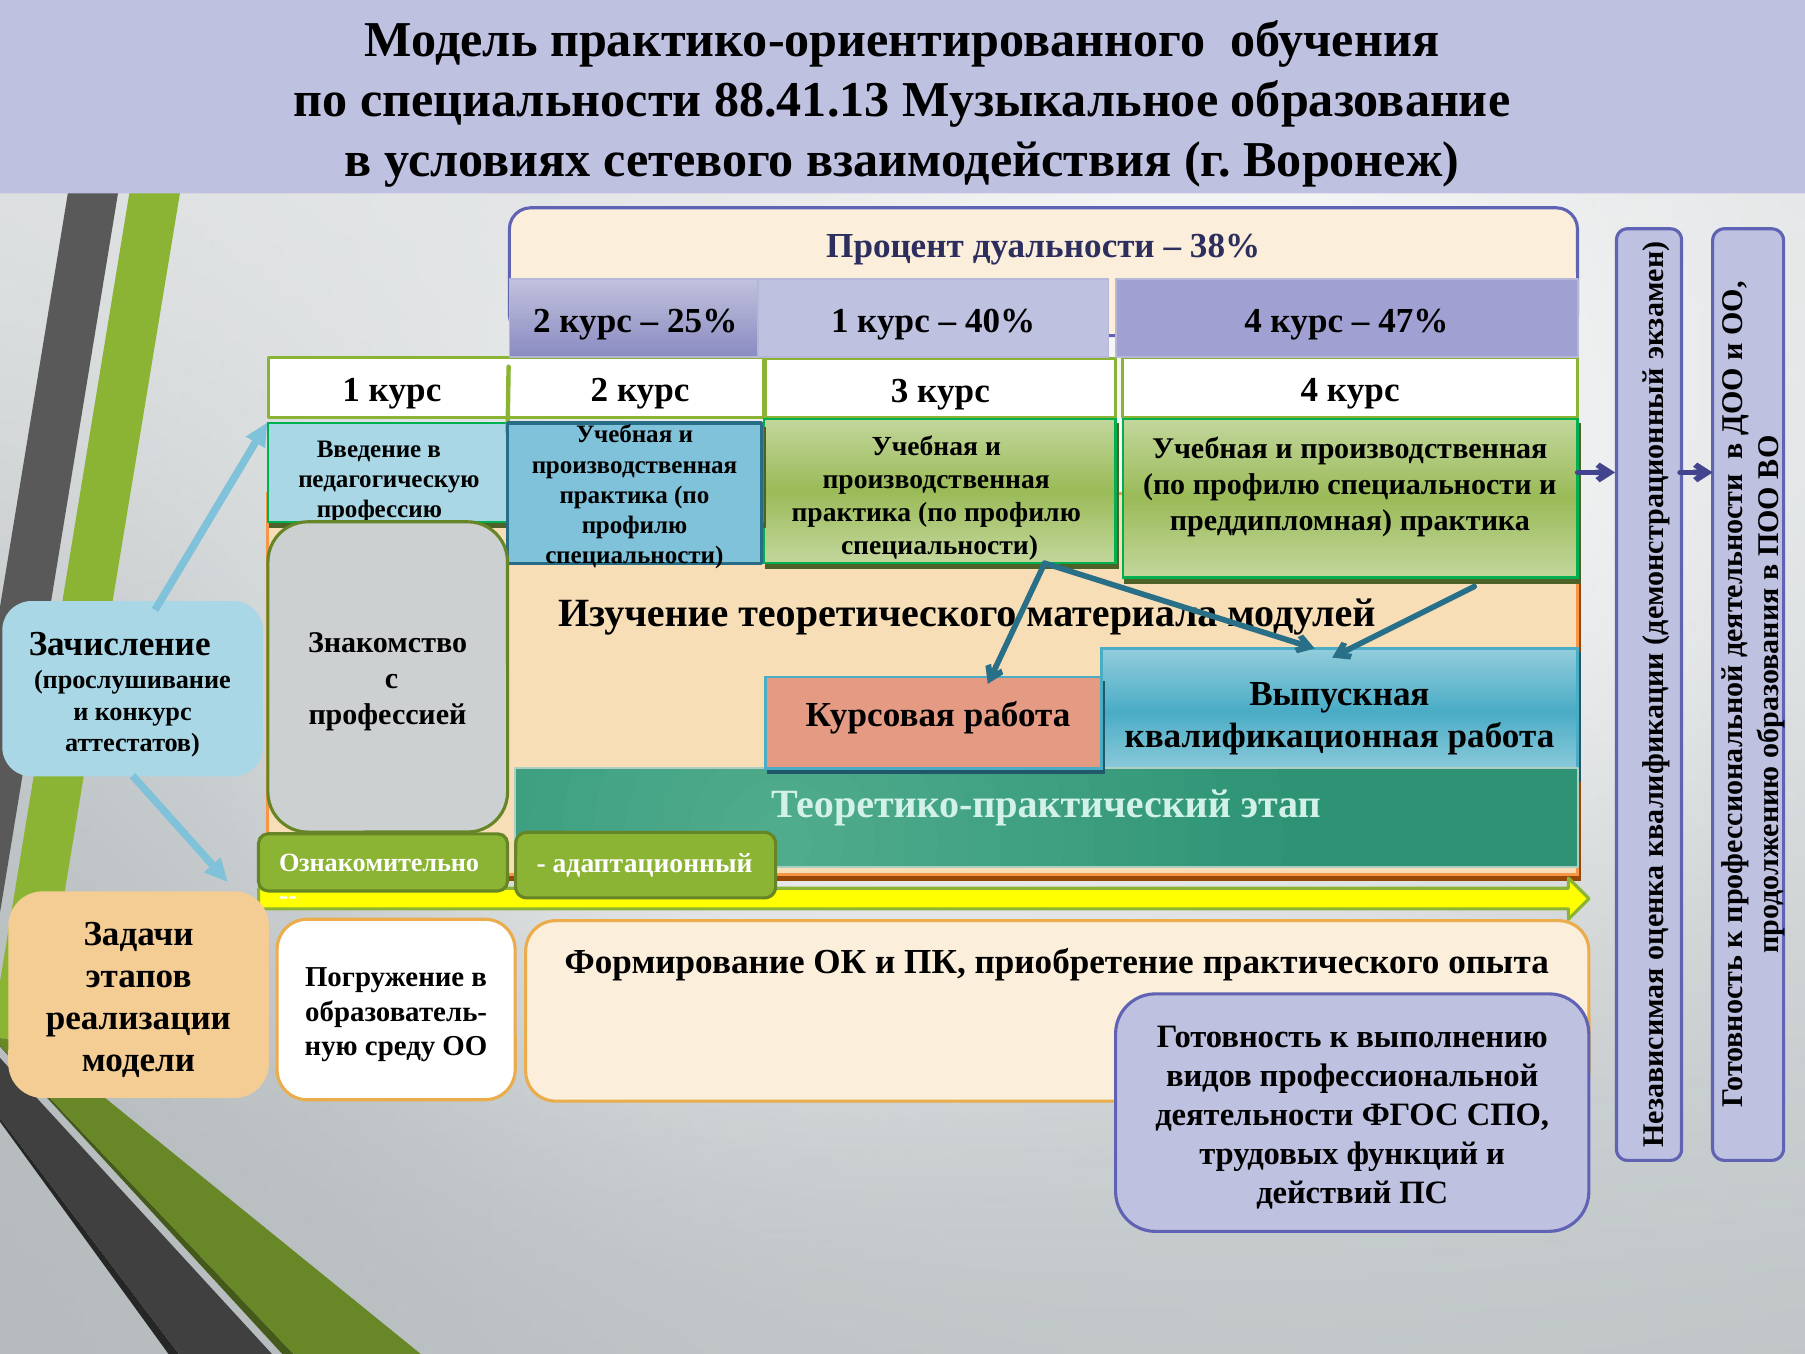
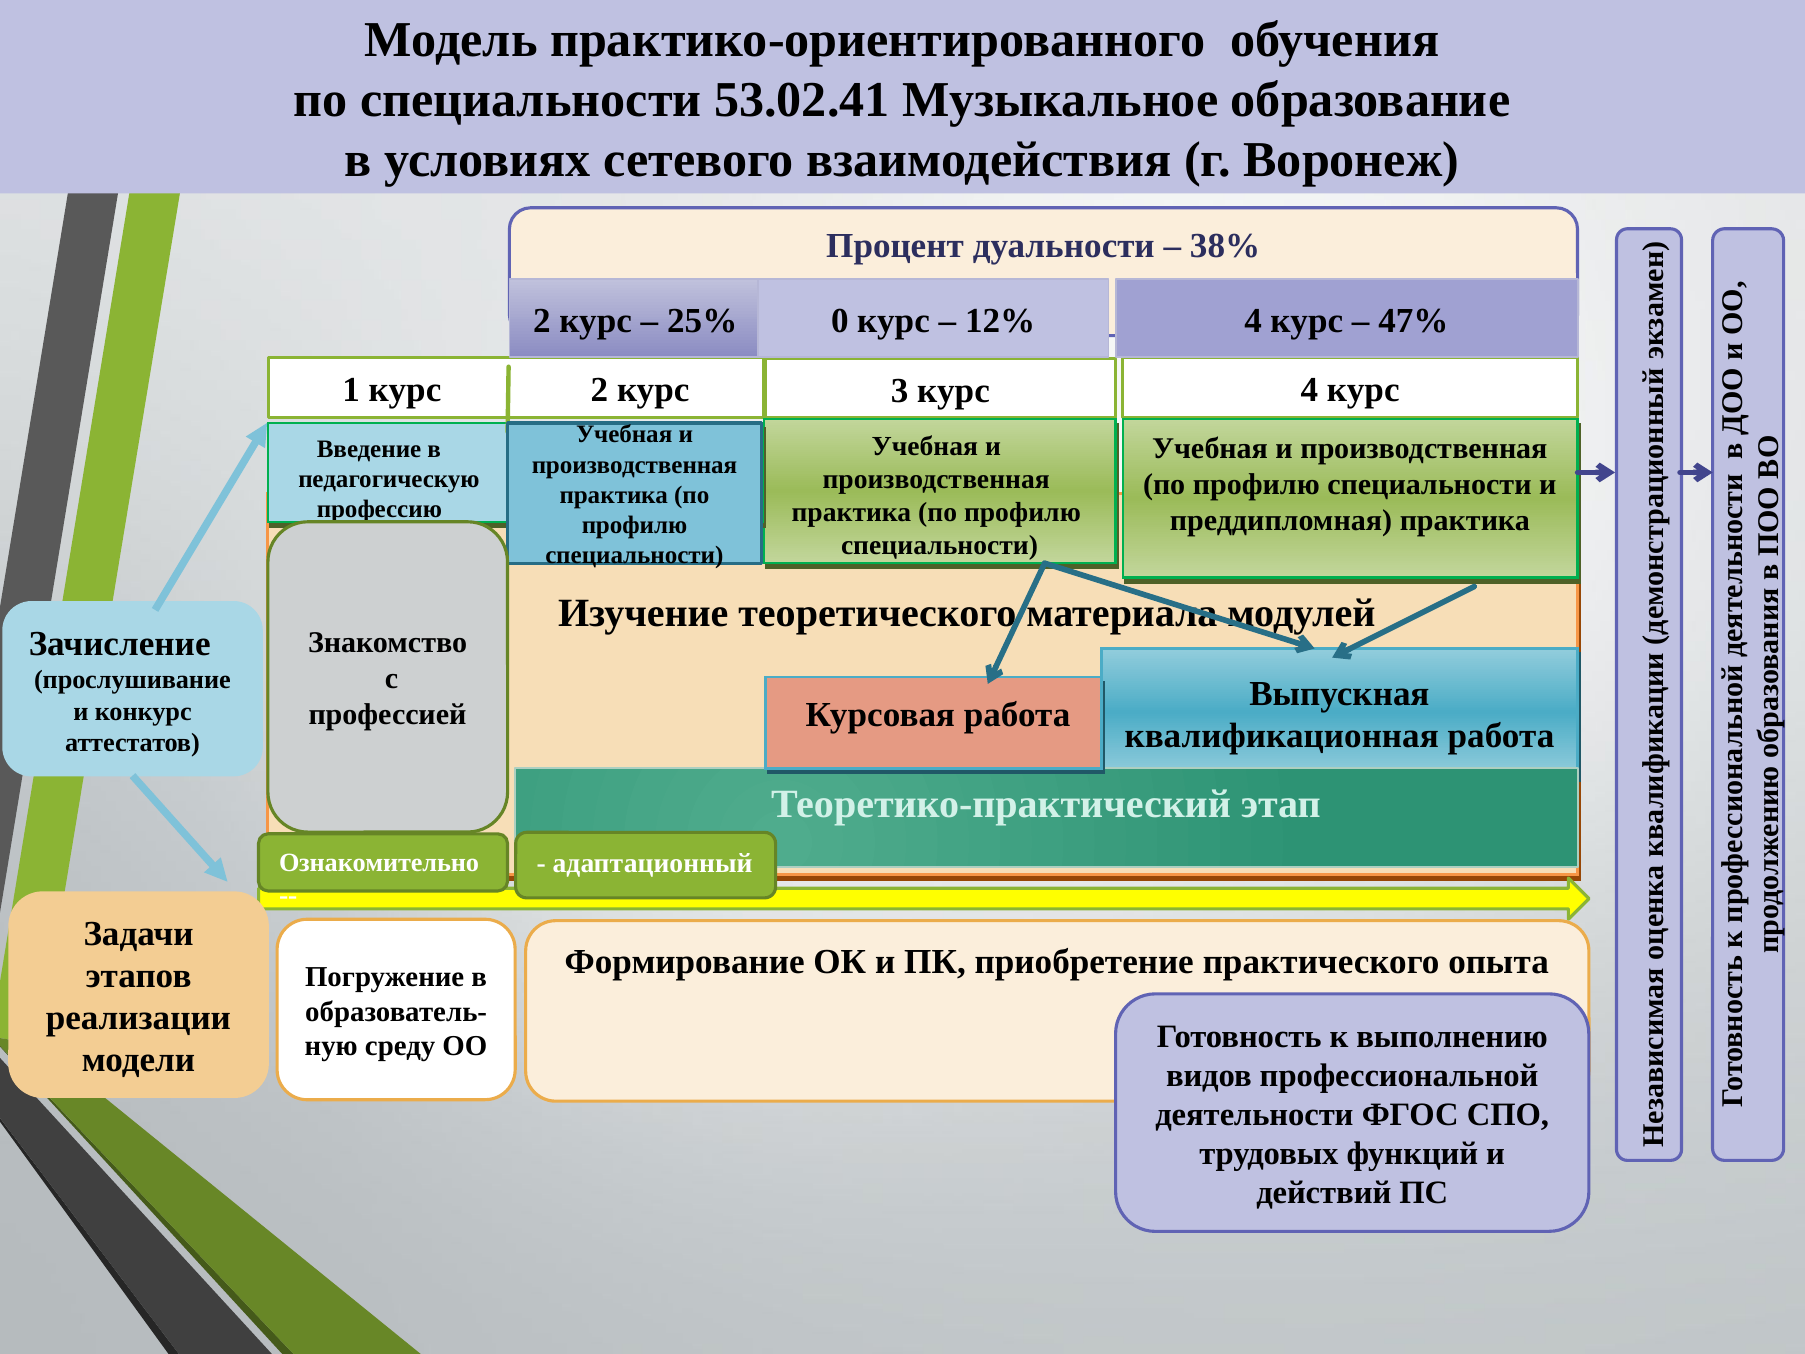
88.41.13: 88.41.13 -> 53.02.41
25% 1: 1 -> 0
40%: 40% -> 12%
